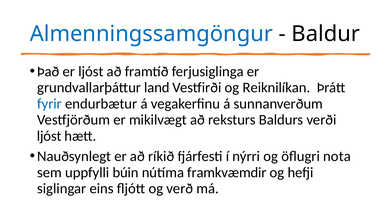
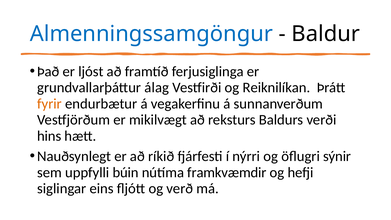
land: land -> álag
fyrir colour: blue -> orange
ljóst at (49, 136): ljóst -> hins
nota: nota -> sýnir
